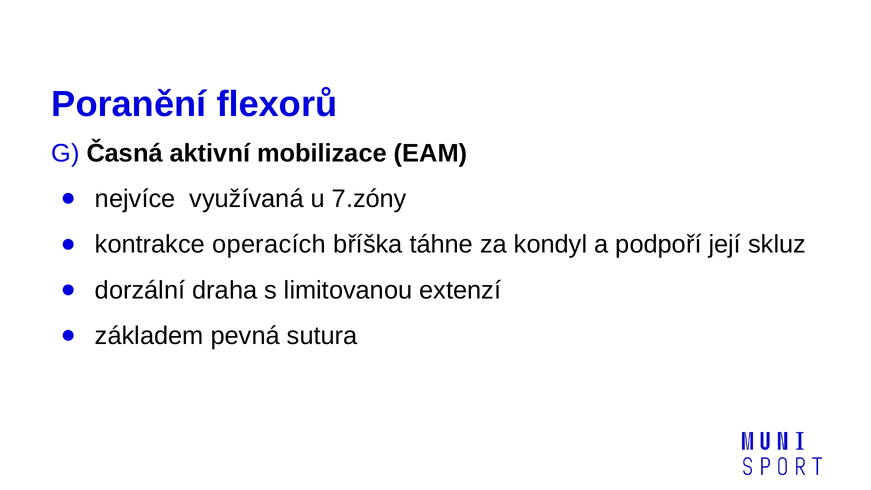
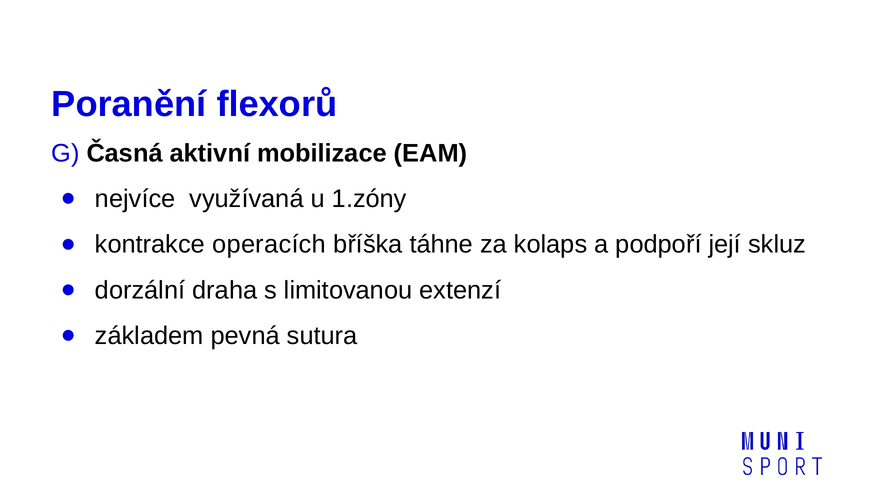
7.zóny: 7.zóny -> 1.zóny
kondyl: kondyl -> kolaps
